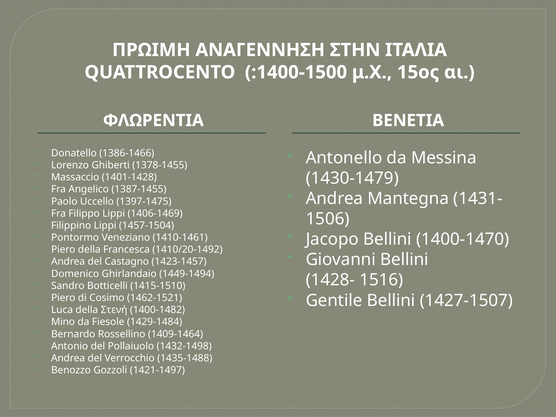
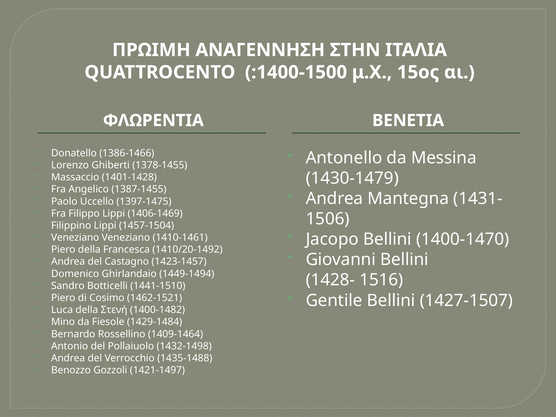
Pontormo at (75, 238): Pontormo -> Veneziano
1415-1510: 1415-1510 -> 1441-1510
